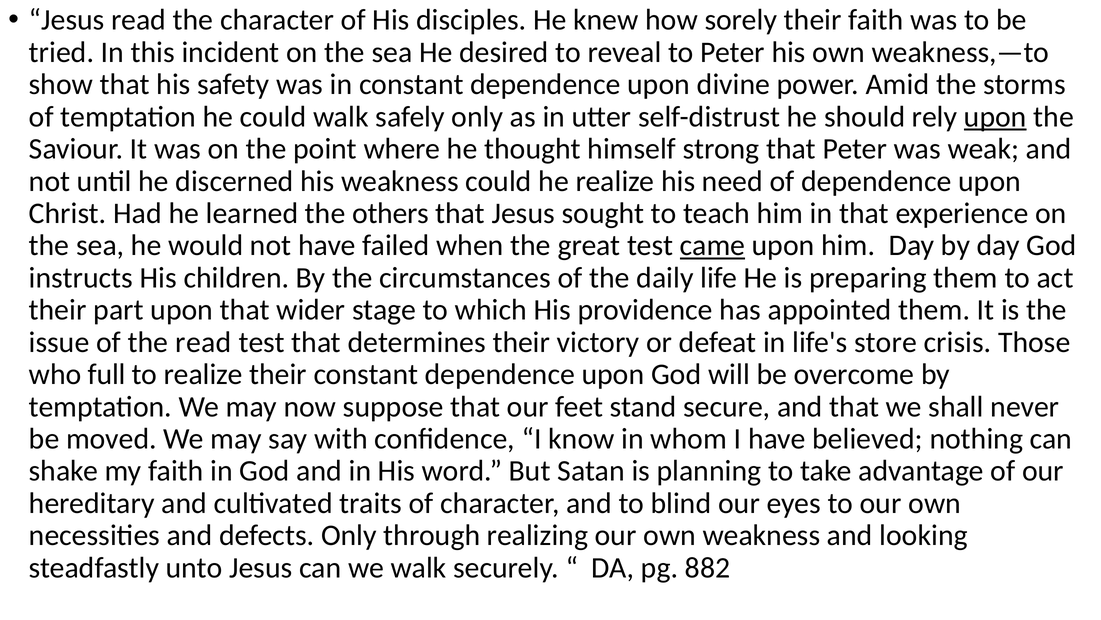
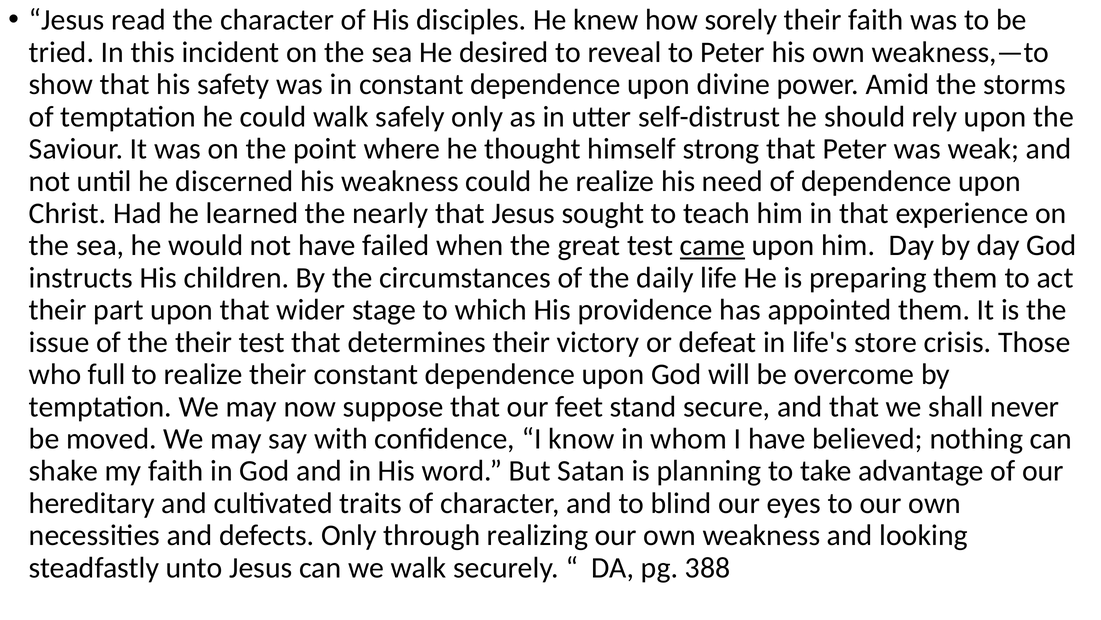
upon at (995, 117) underline: present -> none
others: others -> nearly
the read: read -> their
882: 882 -> 388
